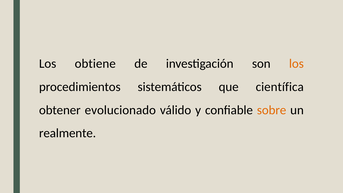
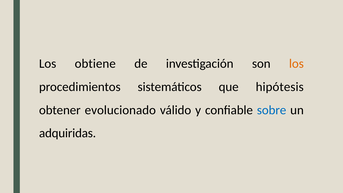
científica: científica -> hipótesis
sobre colour: orange -> blue
realmente: realmente -> adquiridas
